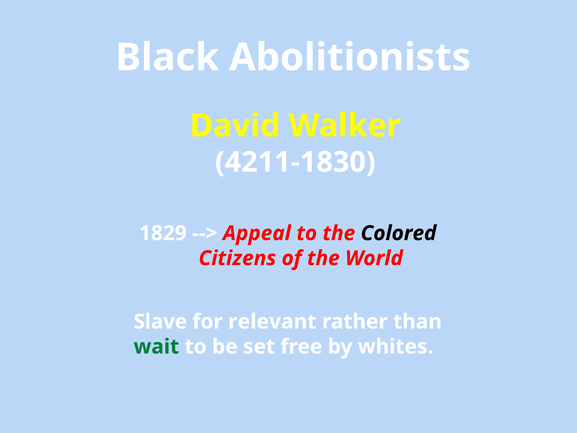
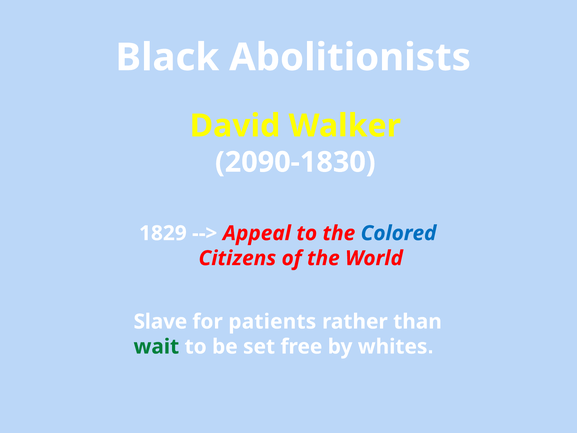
4211-1830: 4211-1830 -> 2090-1830
Colored colour: black -> blue
relevant: relevant -> patients
